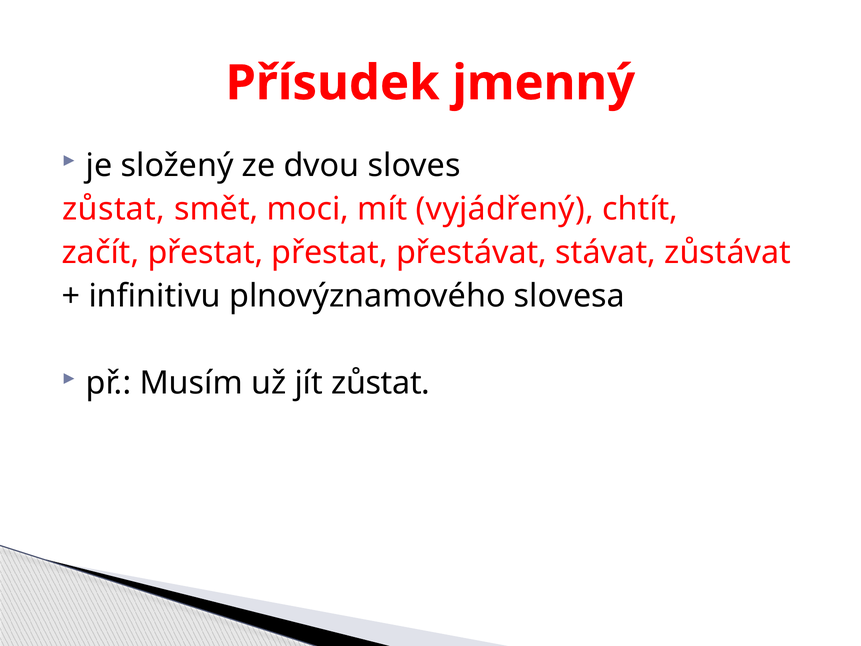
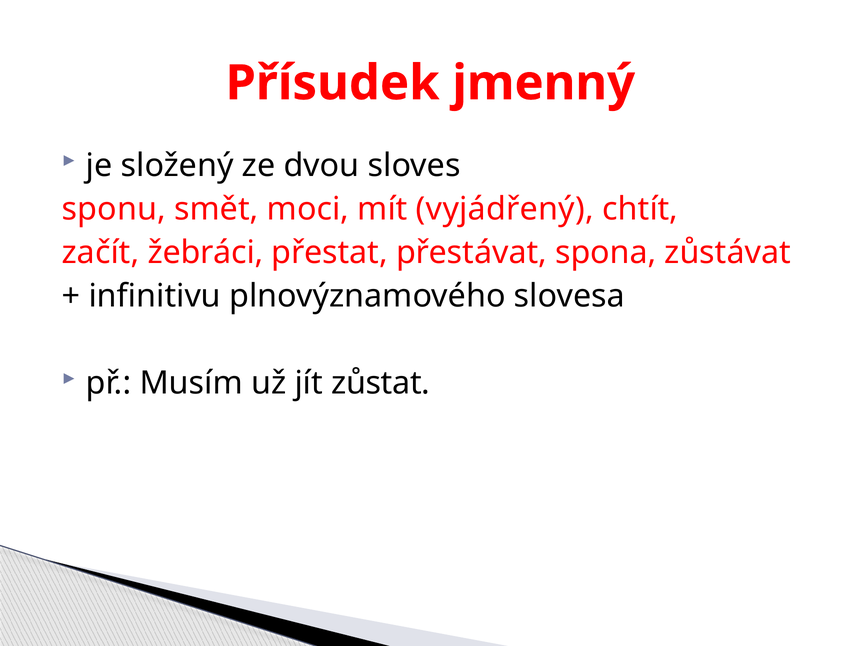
zůstat at (114, 209): zůstat -> sponu
začít přestat: přestat -> žebráci
stávat: stávat -> spona
